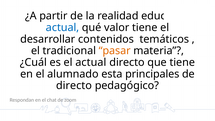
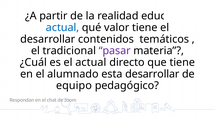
pasar colour: orange -> purple
esta principales: principales -> desarrollar
directo at (74, 86): directo -> equipo
